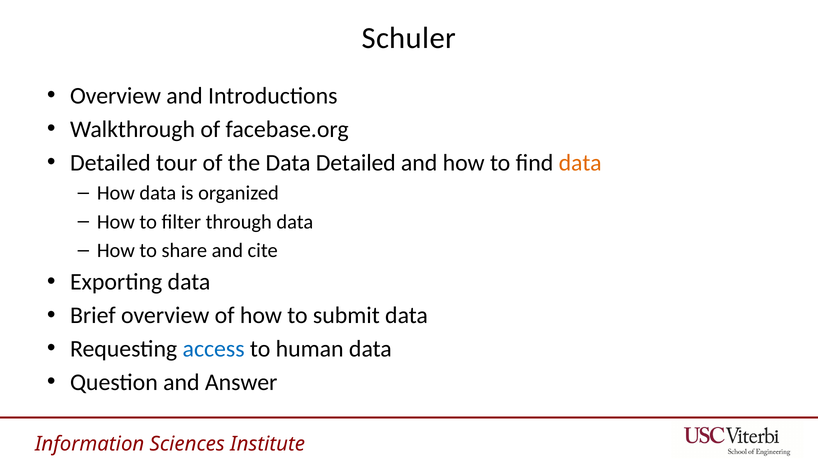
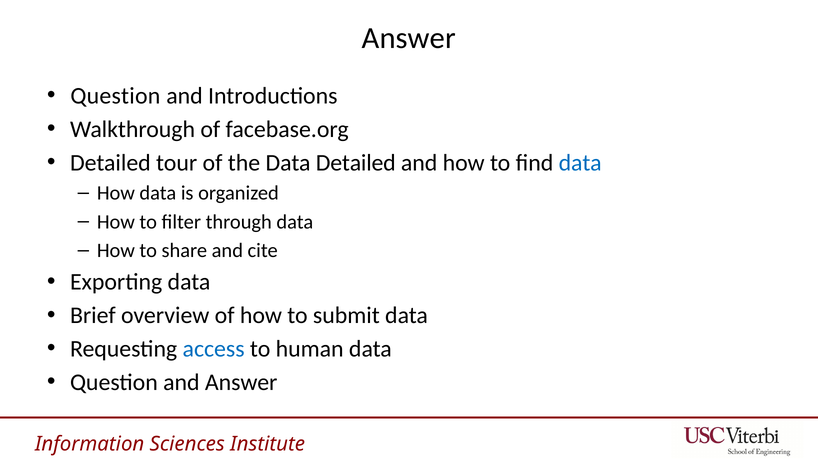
Schuler at (409, 38): Schuler -> Answer
Overview at (116, 96): Overview -> Question
data at (580, 163) colour: orange -> blue
